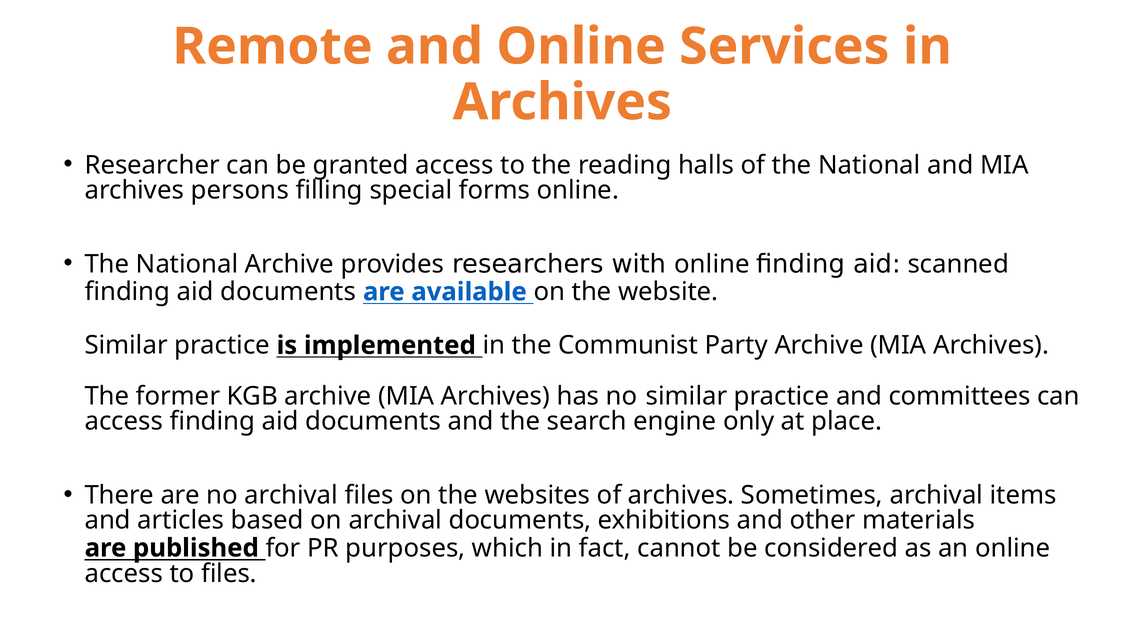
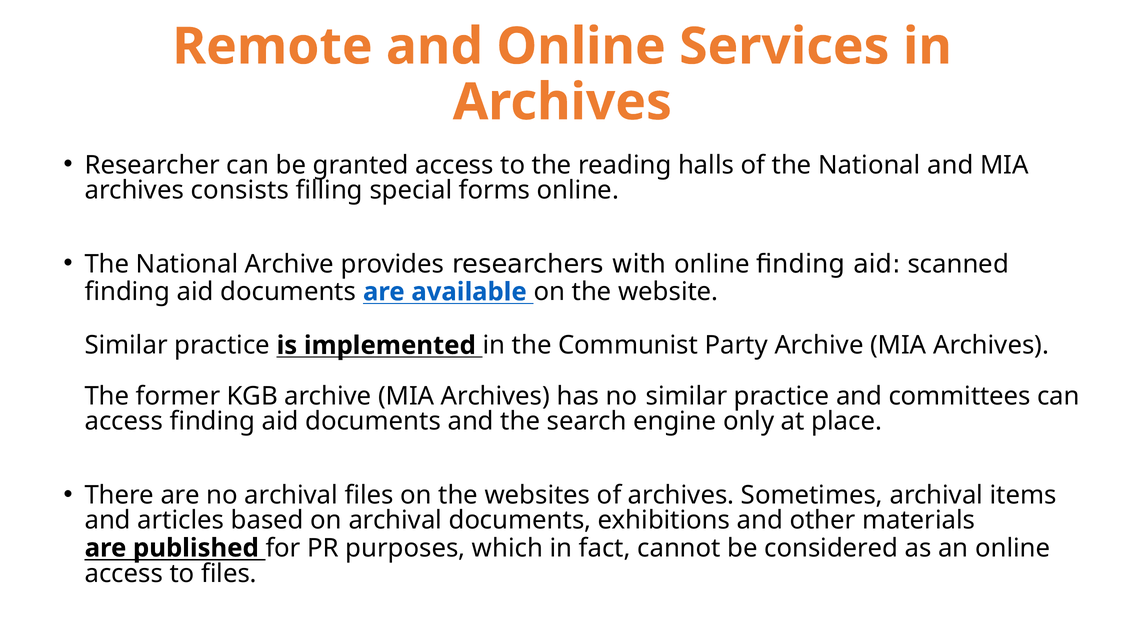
persons: persons -> consists
